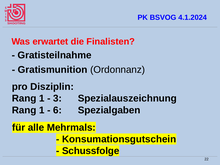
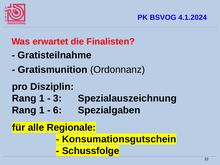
Mehrmals: Mehrmals -> Regionale
